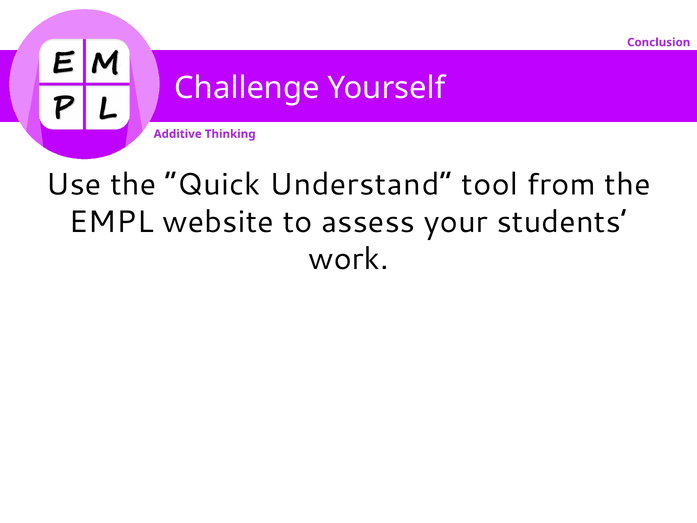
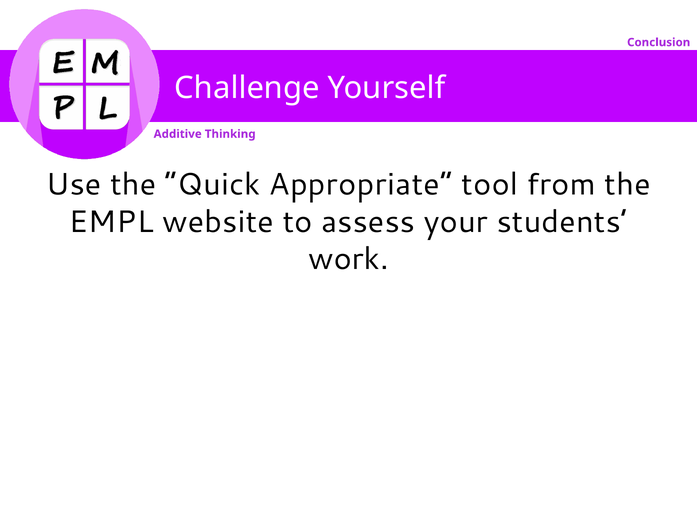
Understand: Understand -> Appropriate
